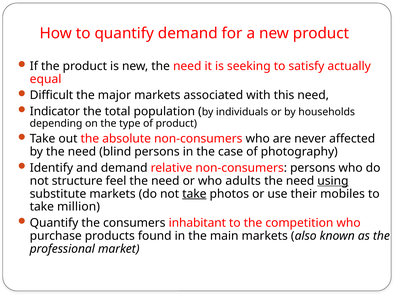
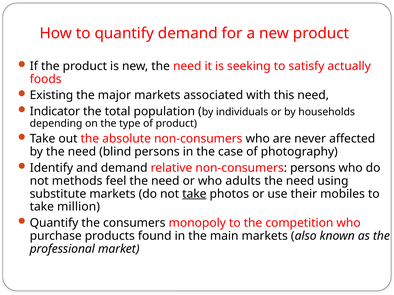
equal: equal -> foods
Difficult: Difficult -> Existing
structure: structure -> methods
using underline: present -> none
inhabitant: inhabitant -> monopoly
